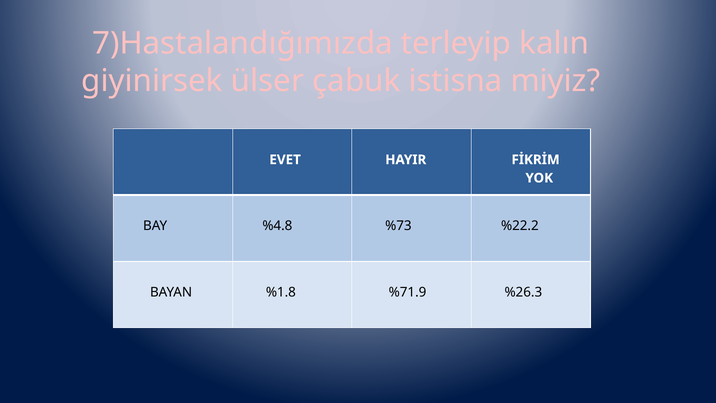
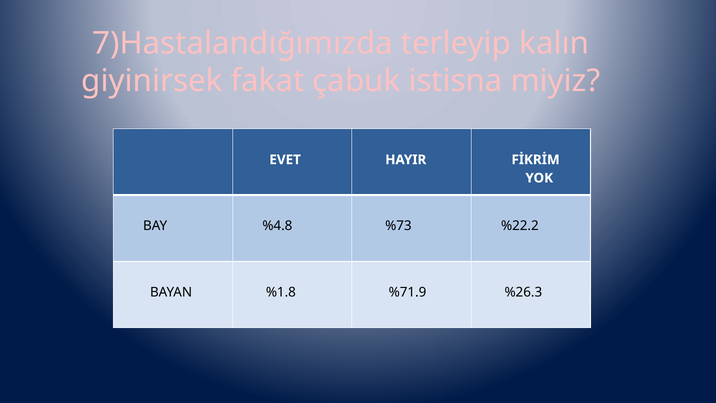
ülser: ülser -> fakat
